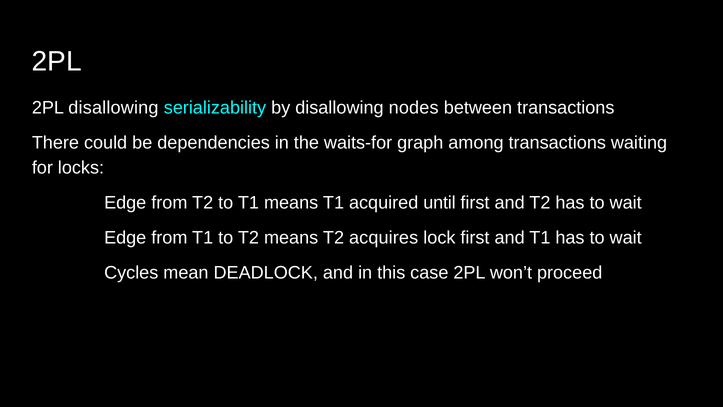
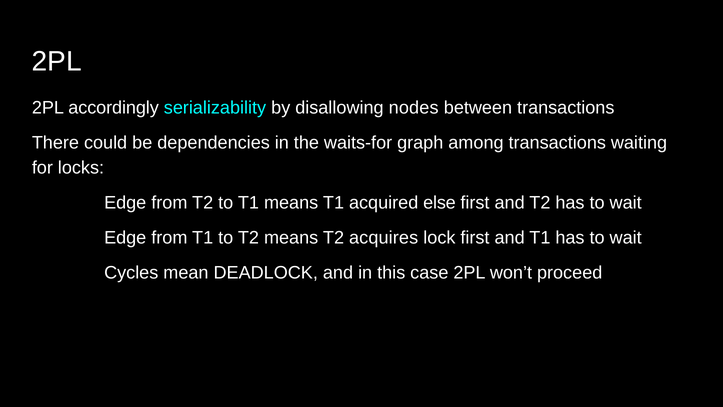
2PL disallowing: disallowing -> accordingly
until: until -> else
